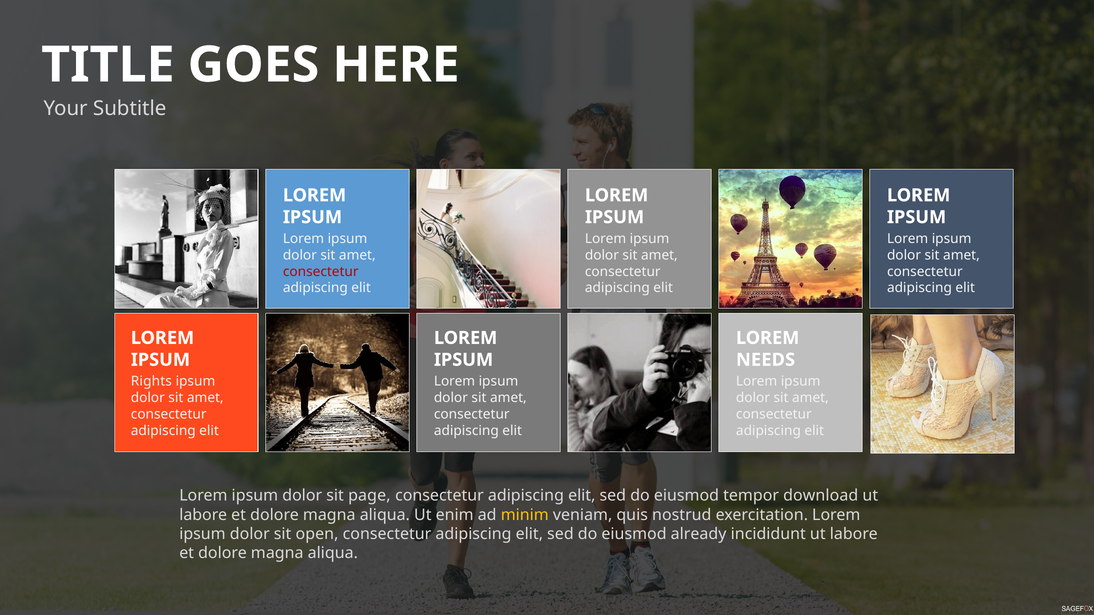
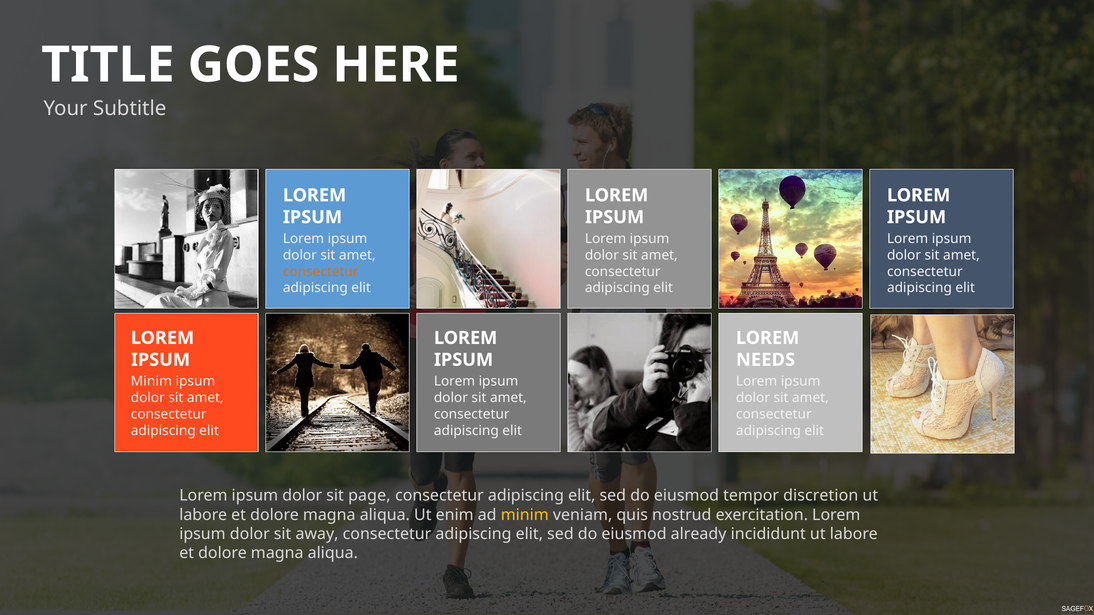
consectetur at (321, 272) colour: red -> orange
Rights at (151, 382): Rights -> Minim
download: download -> discretion
open: open -> away
